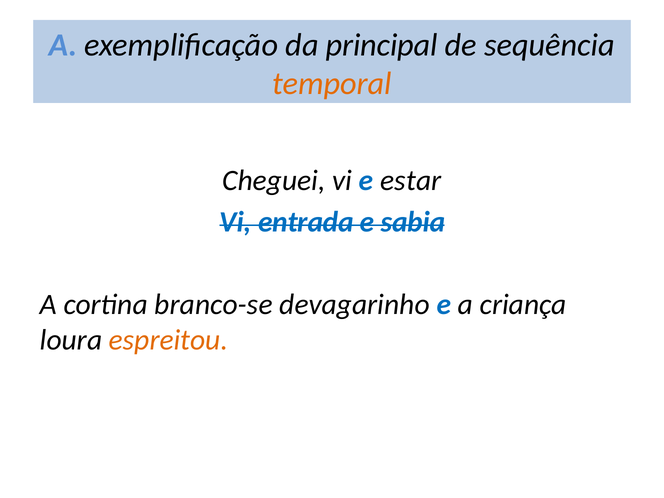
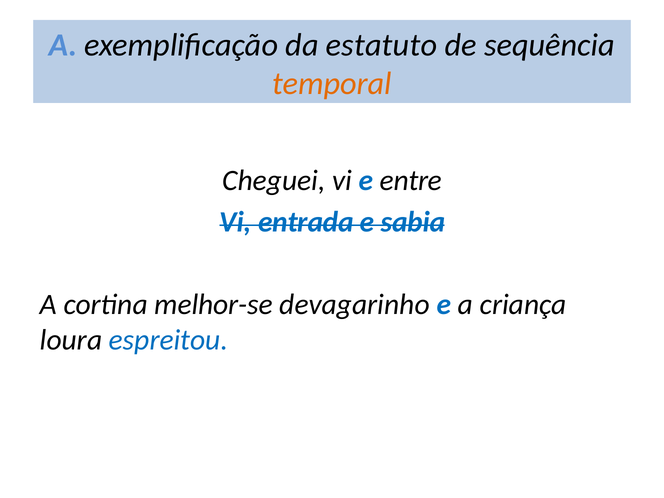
principal: principal -> estatuto
estar: estar -> entre
branco-se: branco-se -> melhor-se
espreitou colour: orange -> blue
